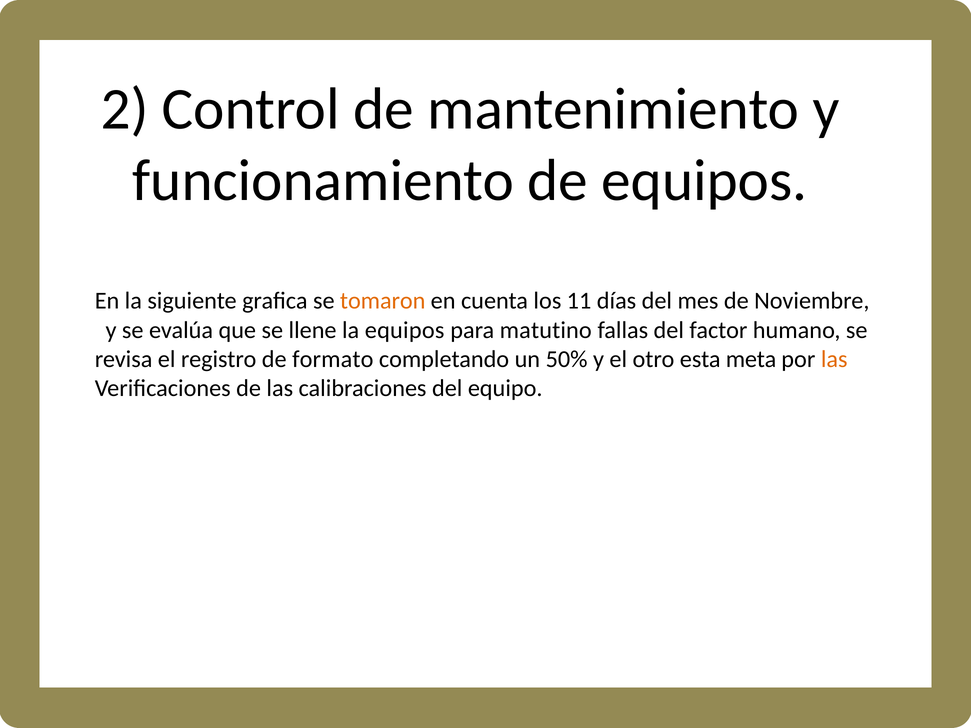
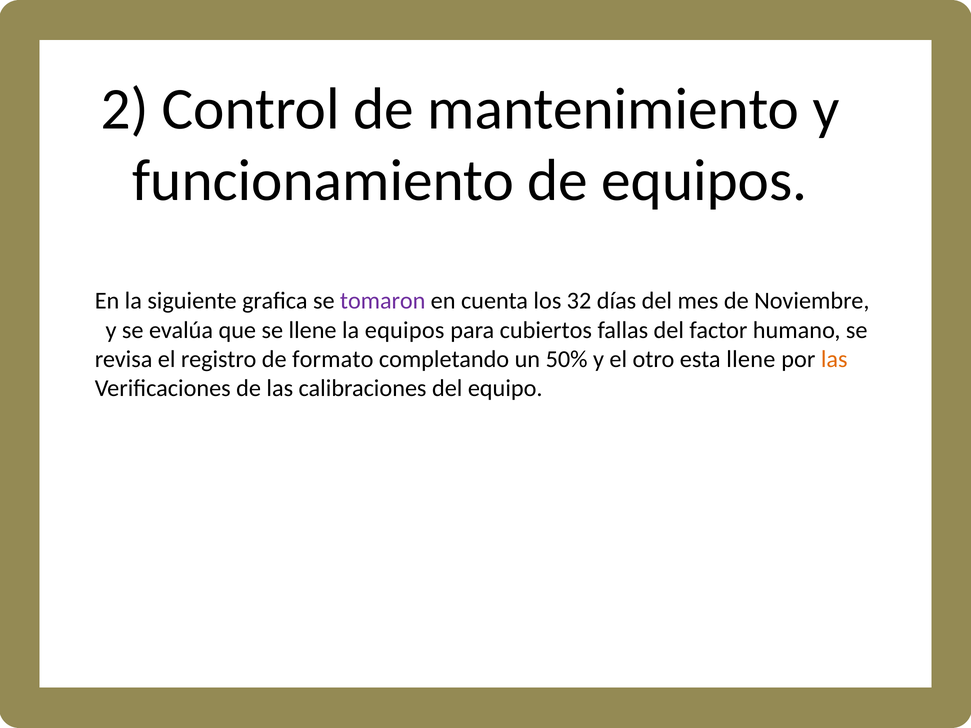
tomaron colour: orange -> purple
11: 11 -> 32
matutino: matutino -> cubiertos
esta meta: meta -> llene
